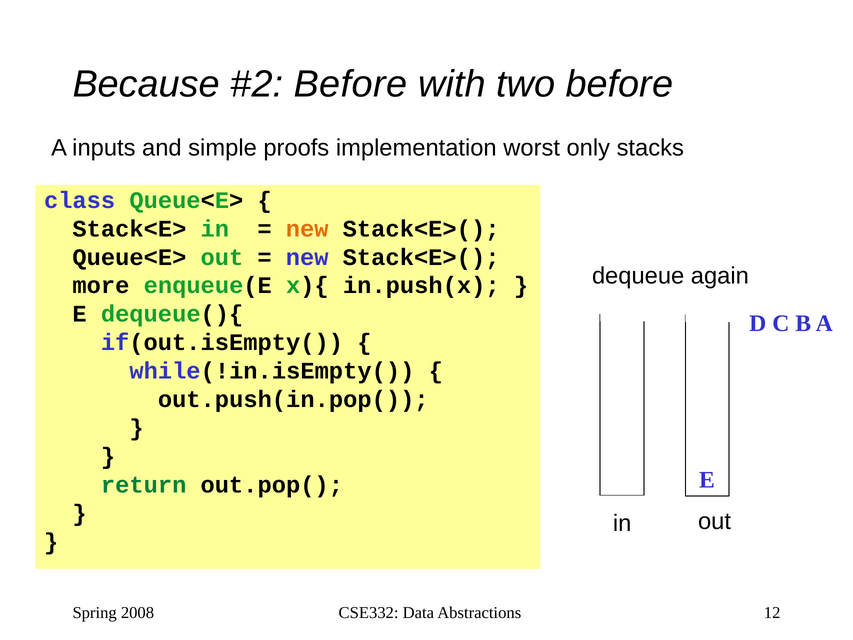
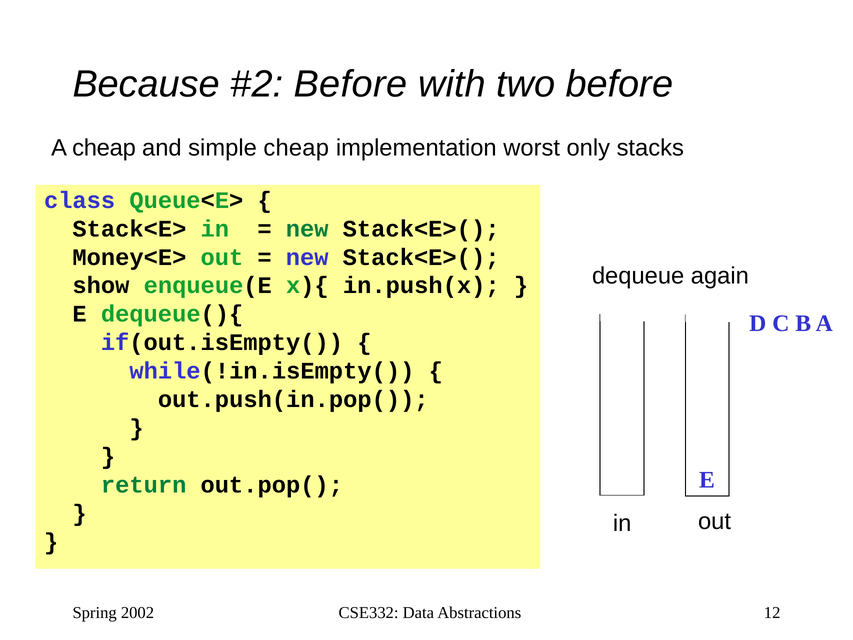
A inputs: inputs -> cheap
simple proofs: proofs -> cheap
new at (307, 229) colour: orange -> green
Queue<E> at (129, 257): Queue<E> -> Money<E>
more: more -> show
2008: 2008 -> 2002
